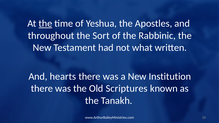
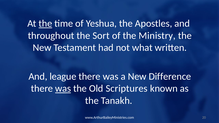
Rabbinic: Rabbinic -> Ministry
hearts: hearts -> league
Institution: Institution -> Difference
was at (63, 89) underline: none -> present
